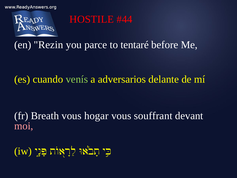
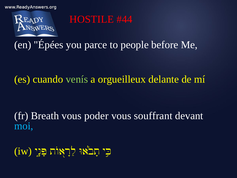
Rezin: Rezin -> Épées
tentaré: tentaré -> people
adversarios: adversarios -> orgueilleux
hogar: hogar -> poder
moi colour: pink -> light blue
